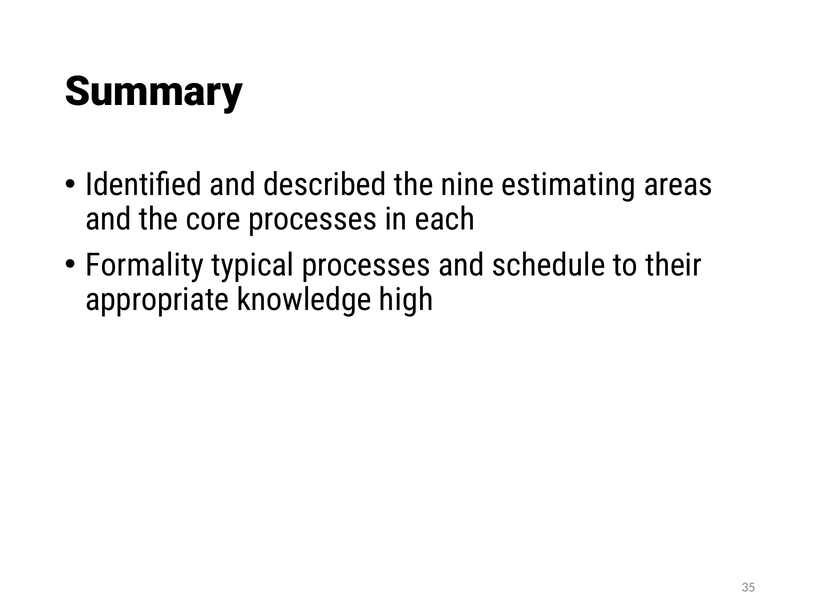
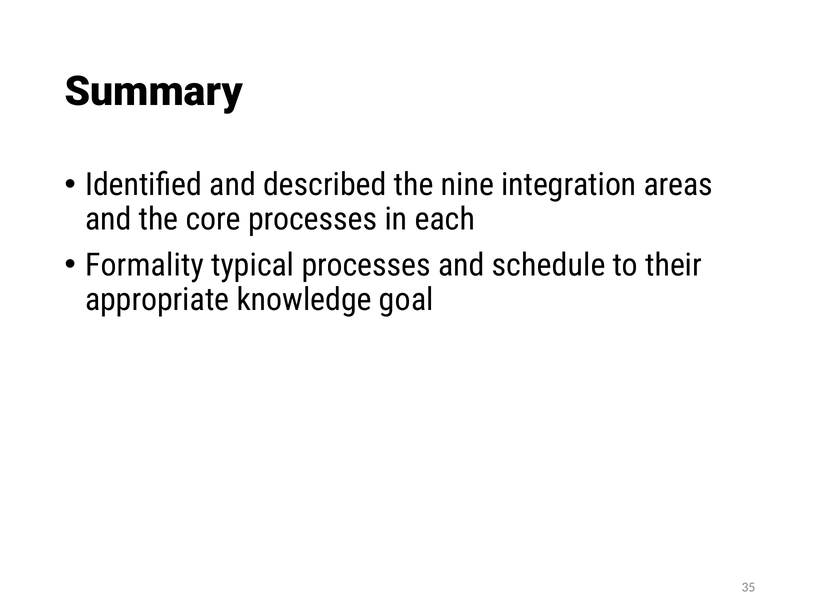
estimating: estimating -> integration
high: high -> goal
